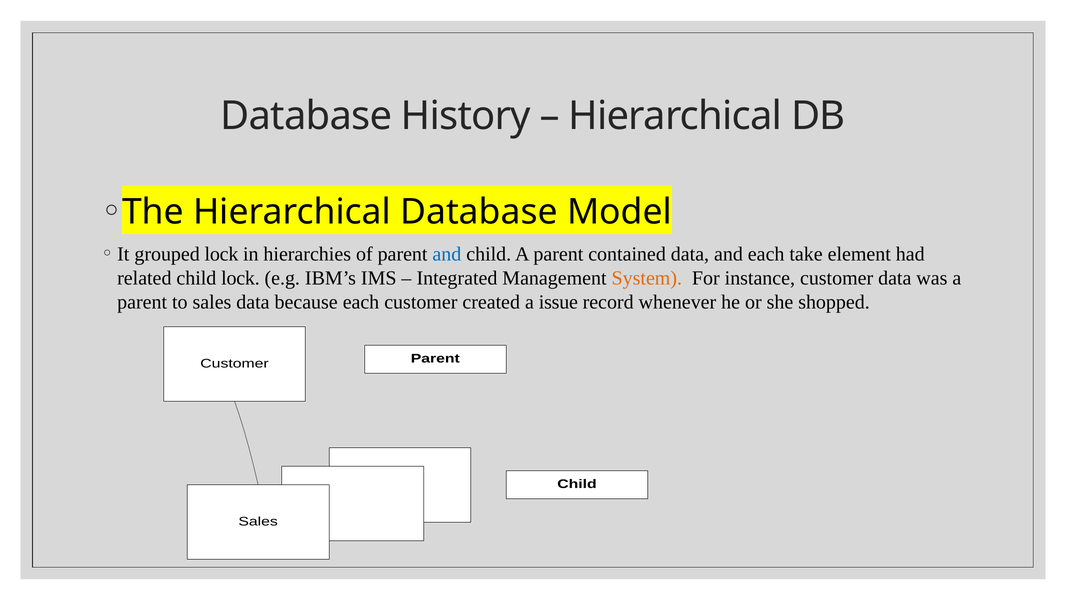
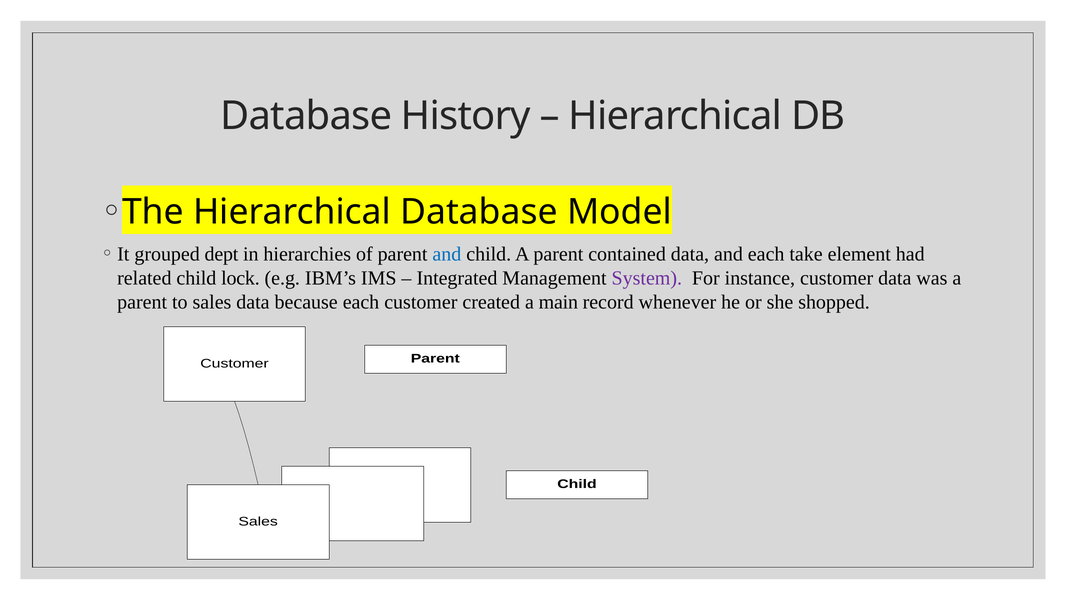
grouped lock: lock -> dept
System colour: orange -> purple
issue: issue -> main
